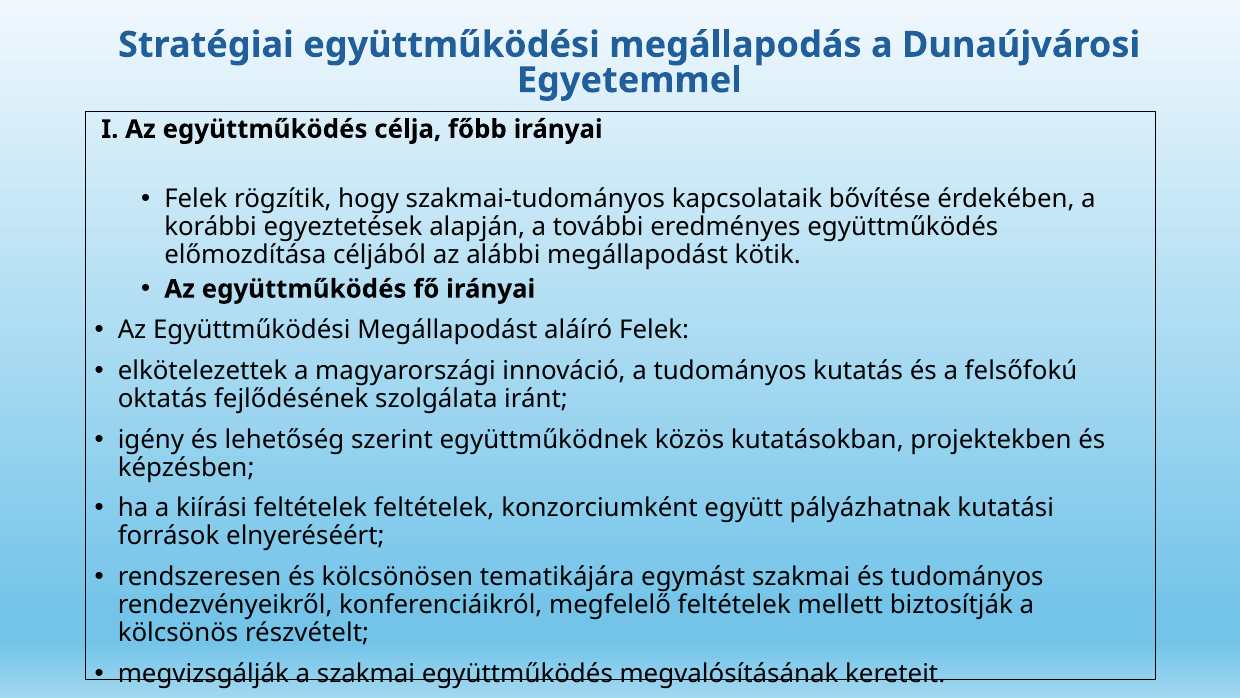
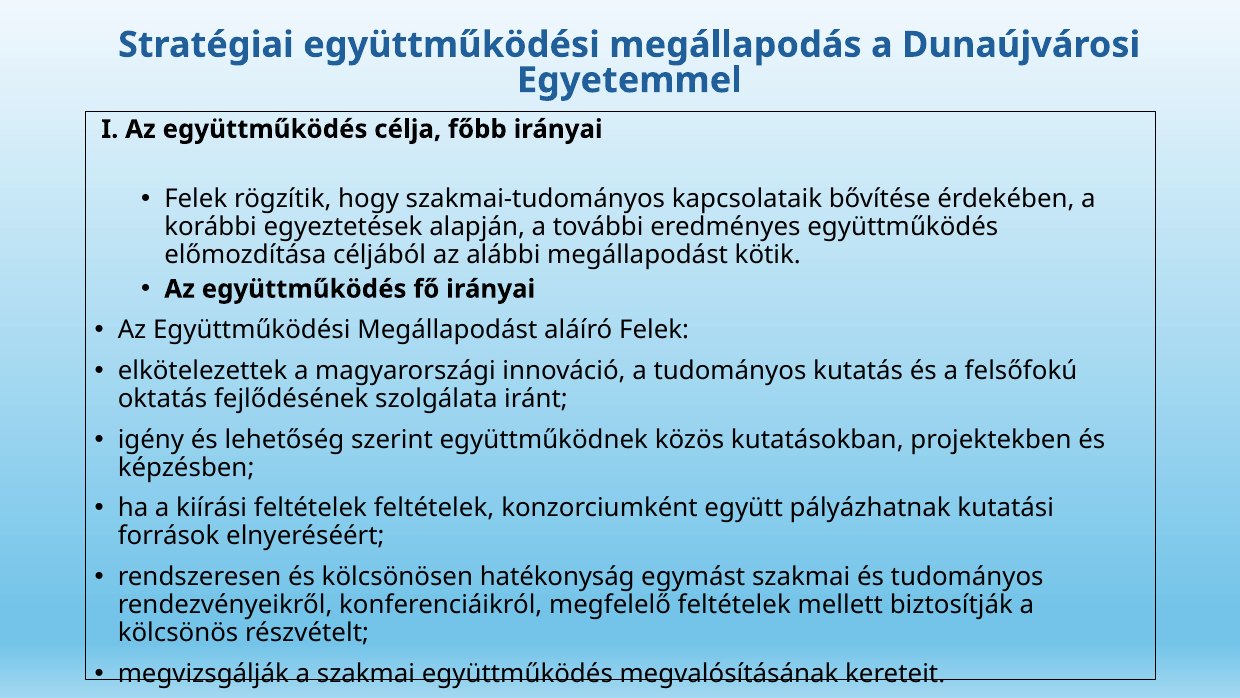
tematikájára: tematikájára -> hatékonyság
